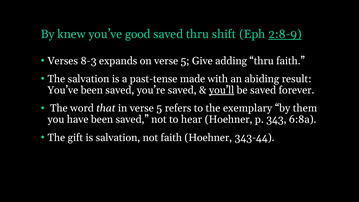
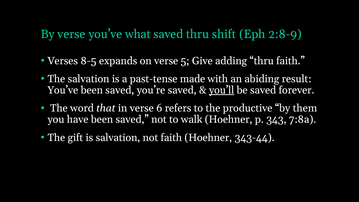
By knew: knew -> verse
good: good -> what
2:8-9 underline: present -> none
8-3: 8-3 -> 8-5
in verse 5: 5 -> 6
exemplary: exemplary -> productive
hear: hear -> walk
6:8a: 6:8a -> 7:8a
